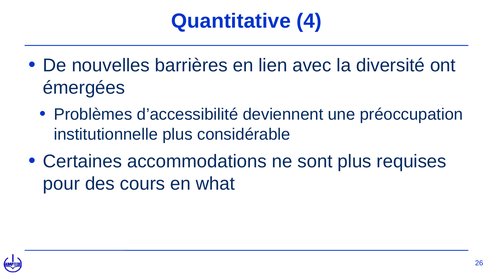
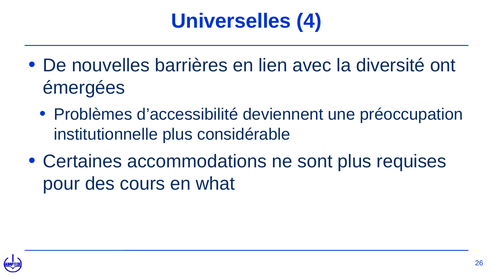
Quantitative: Quantitative -> Universelles
